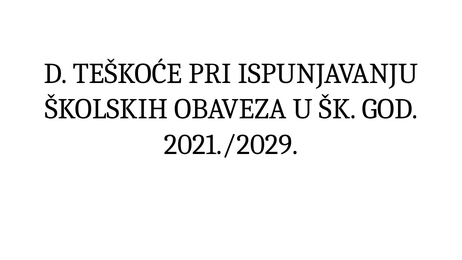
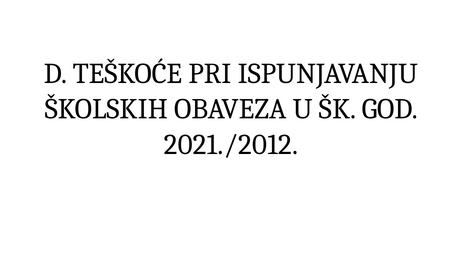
2021./2029: 2021./2029 -> 2021./2012
